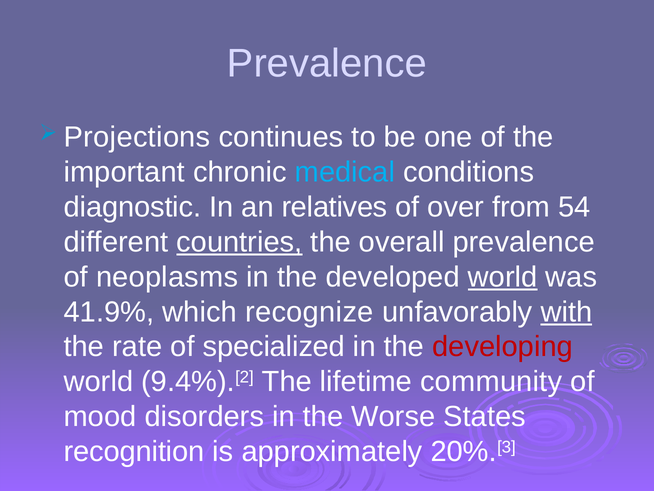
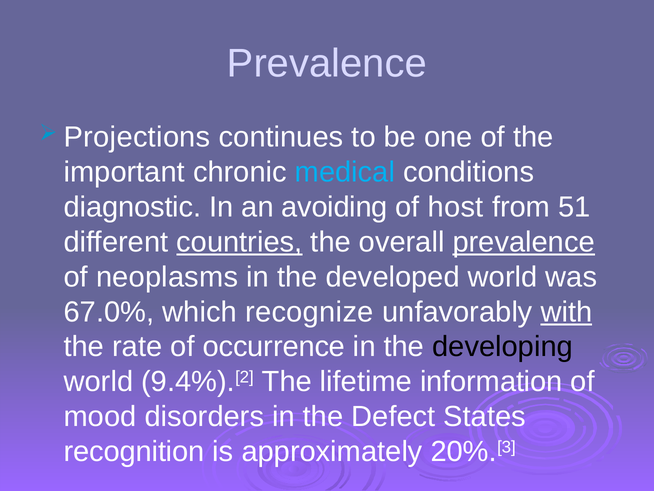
relatives: relatives -> avoiding
over: over -> host
54: 54 -> 51
prevalence at (524, 242) underline: none -> present
world at (503, 277) underline: present -> none
41.9%: 41.9% -> 67.0%
specialized: specialized -> occurrence
developing colour: red -> black
community: community -> information
Worse: Worse -> Defect
